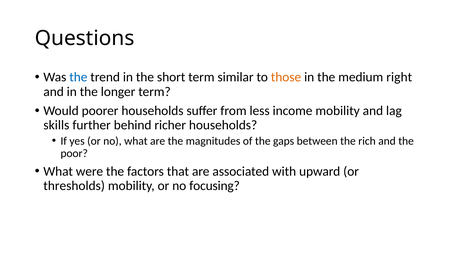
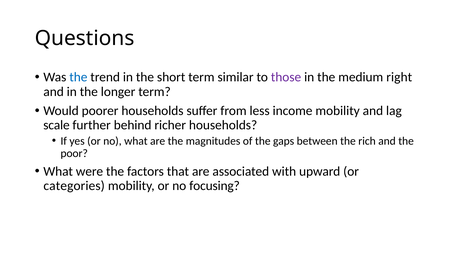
those colour: orange -> purple
skills: skills -> scale
thresholds: thresholds -> categories
